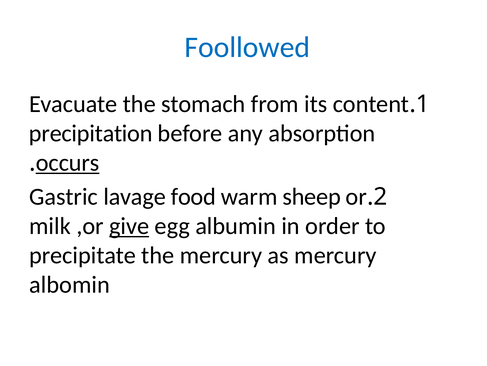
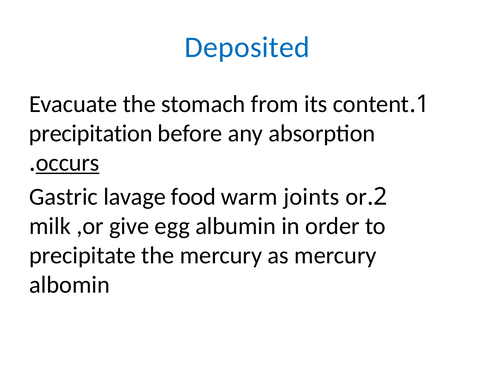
Foollowed: Foollowed -> Deposited
sheep: sheep -> joints
give underline: present -> none
